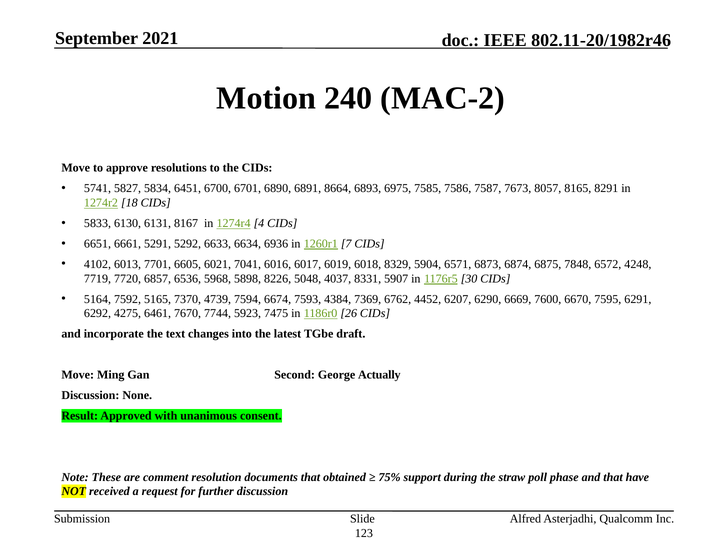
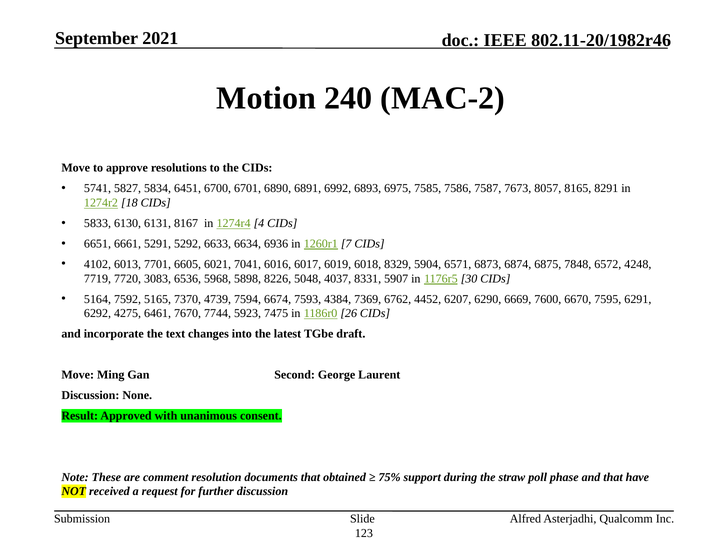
8664: 8664 -> 6992
6857: 6857 -> 3083
Actually: Actually -> Laurent
